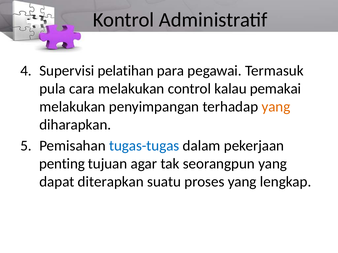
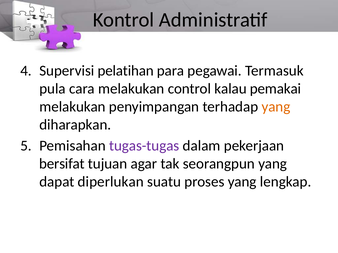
tugas-tugas colour: blue -> purple
penting: penting -> bersifat
diterapkan: diterapkan -> diperlukan
